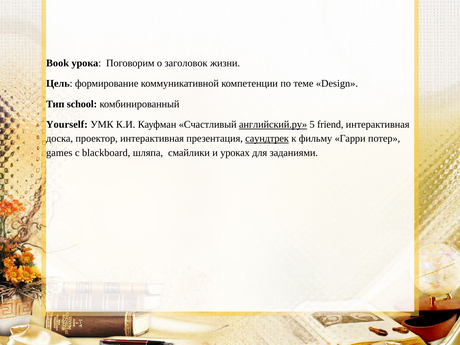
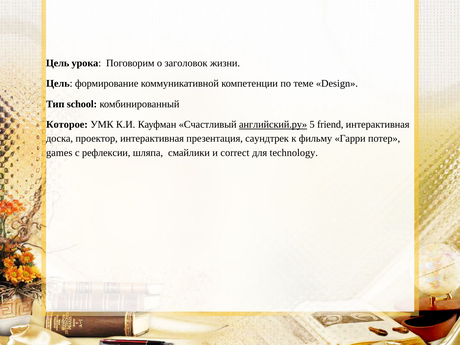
Book at (58, 63): Book -> Цель
Yourself: Yourself -> Которое
саундтрек underline: present -> none
blackboard: blackboard -> рефлексии
уроках: уроках -> correct
заданиями: заданиями -> technology
